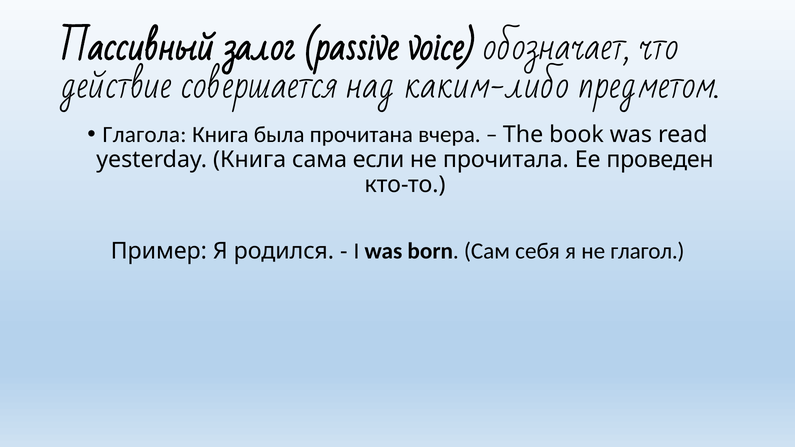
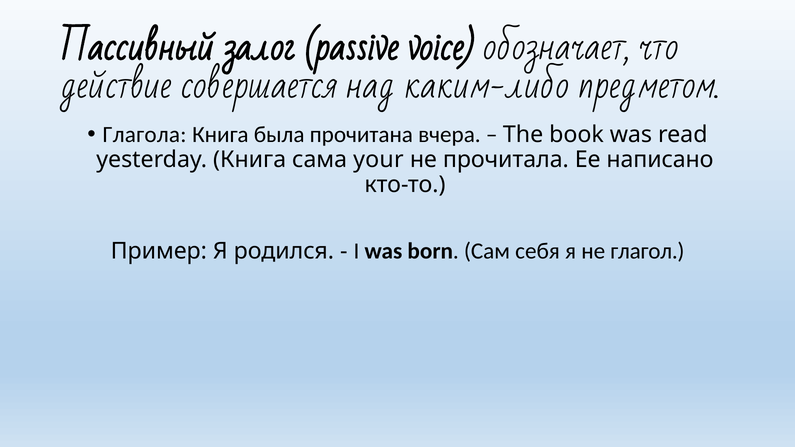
если: если -> your
проведен: проведен -> написано
